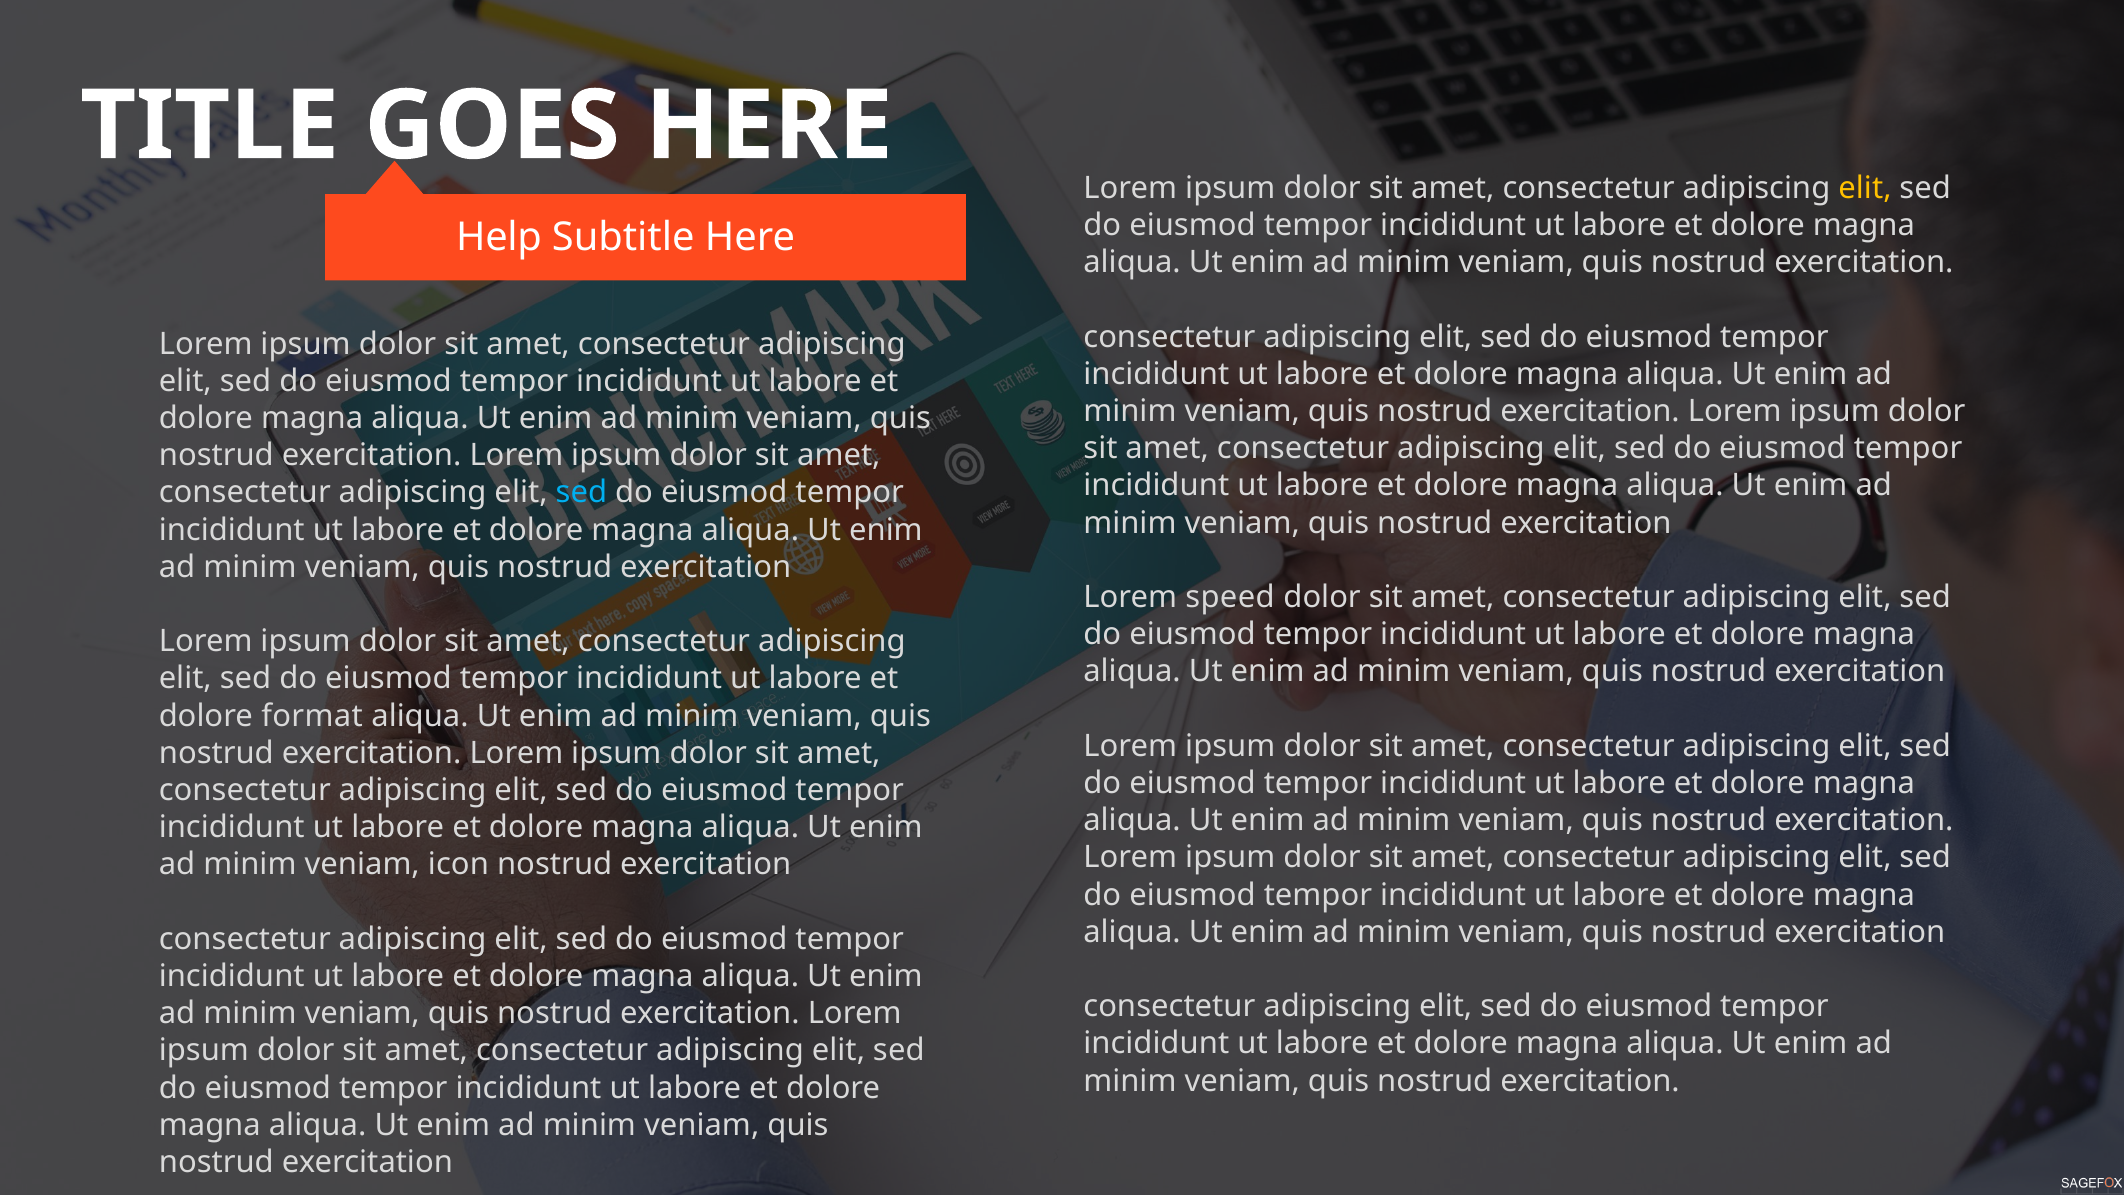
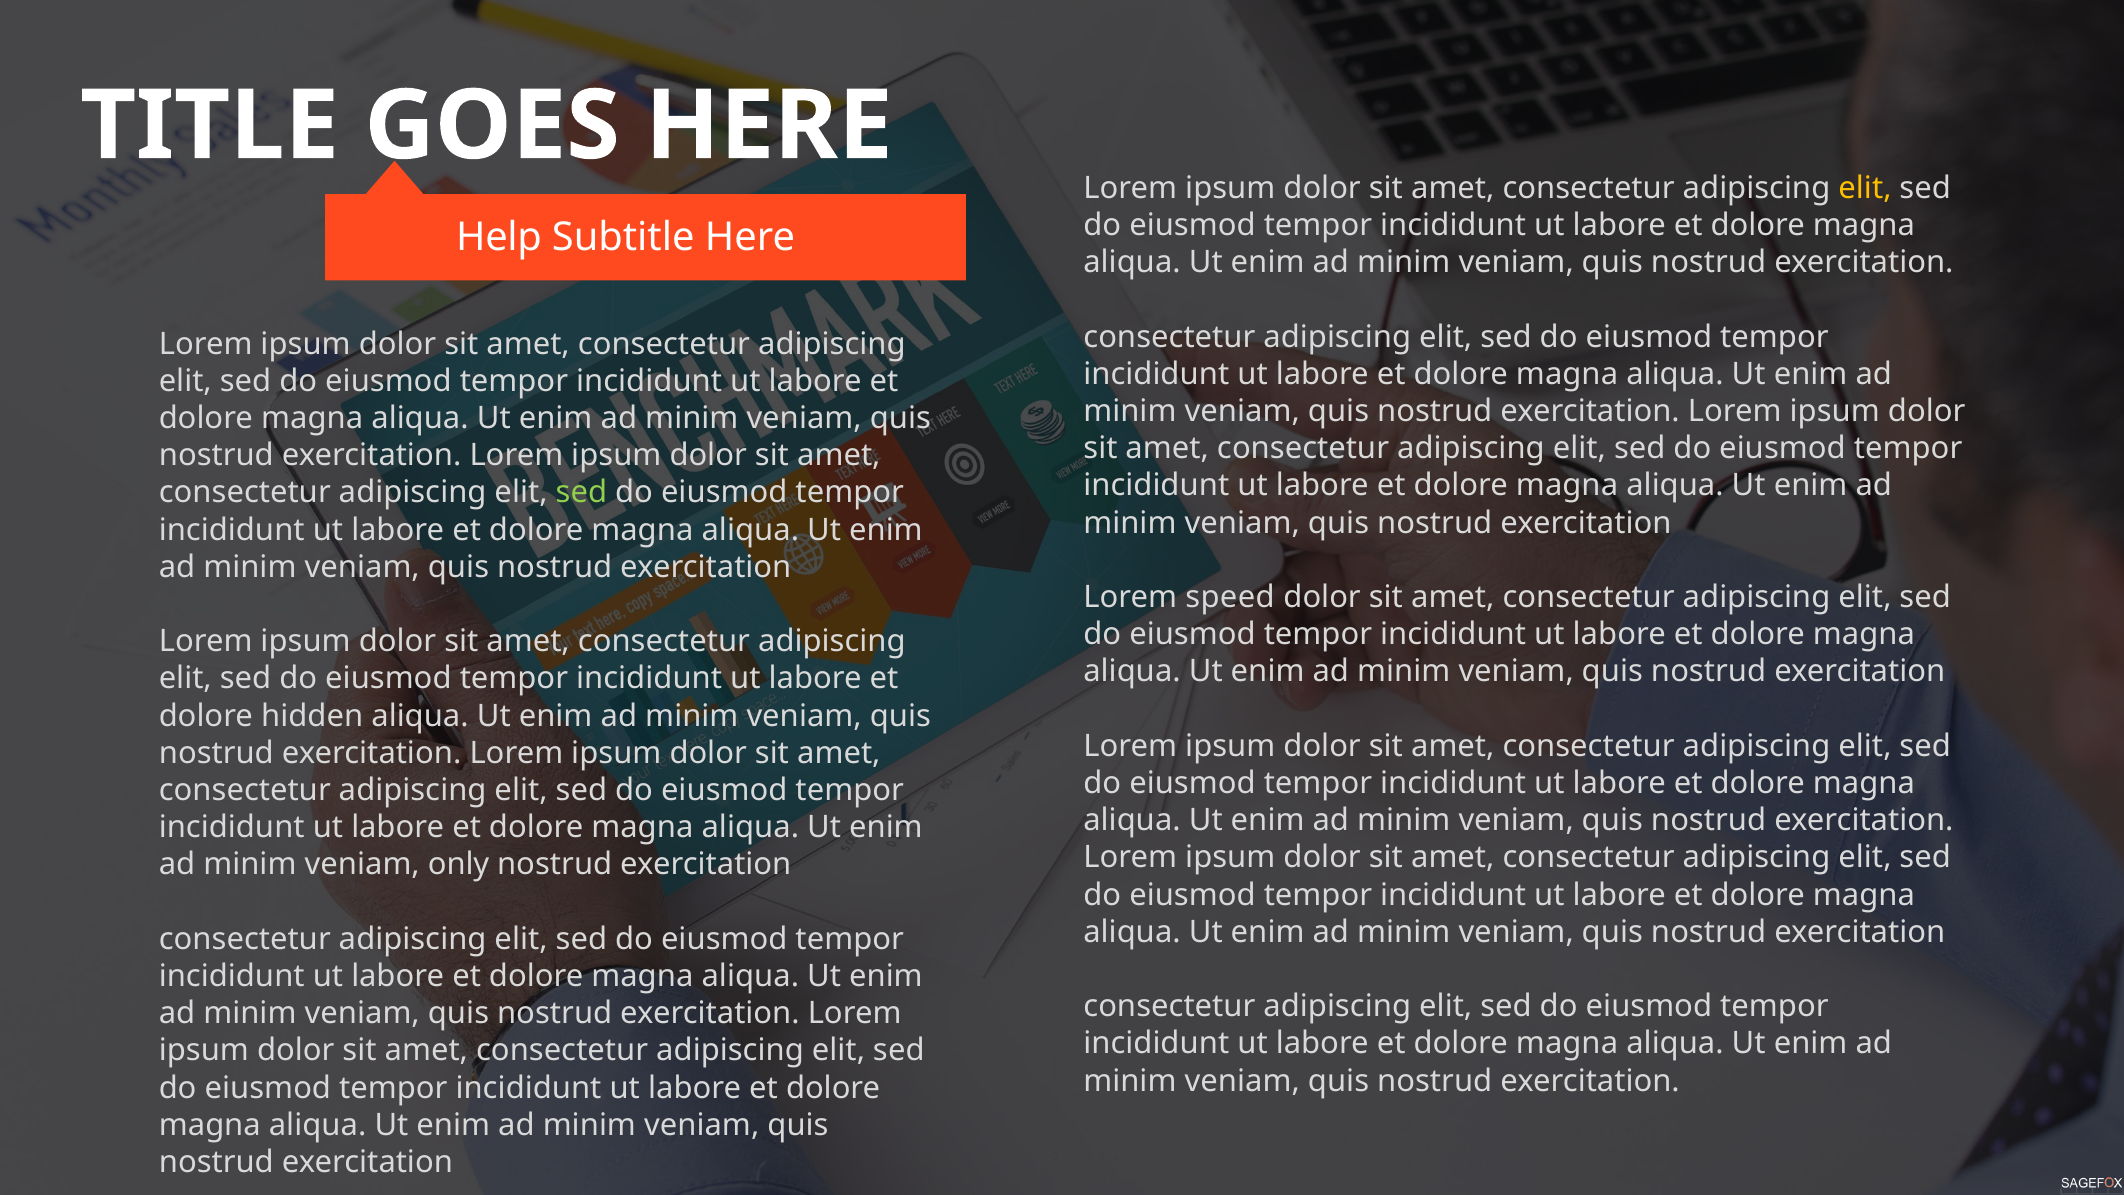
sed at (581, 493) colour: light blue -> light green
format: format -> hidden
icon: icon -> only
